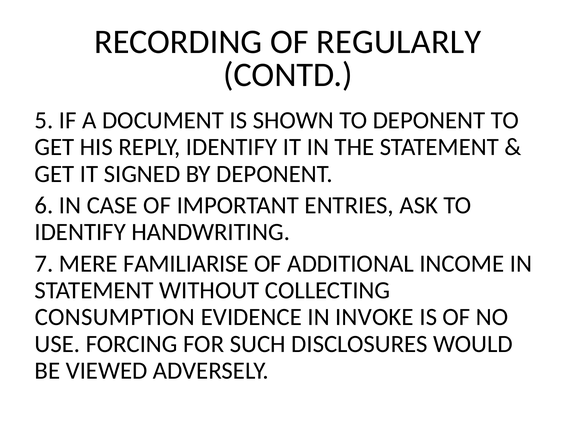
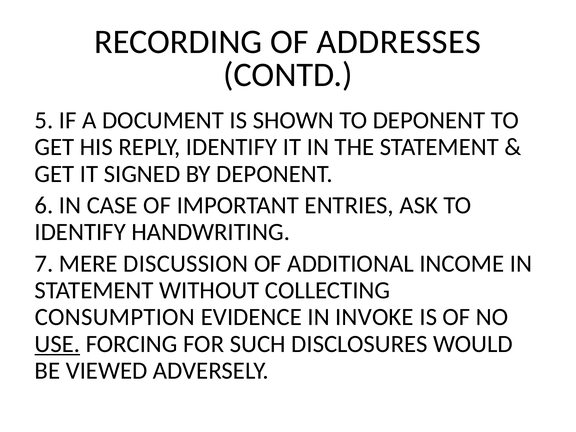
REGULARLY: REGULARLY -> ADDRESSES
FAMILIARISE: FAMILIARISE -> DISCUSSION
USE underline: none -> present
